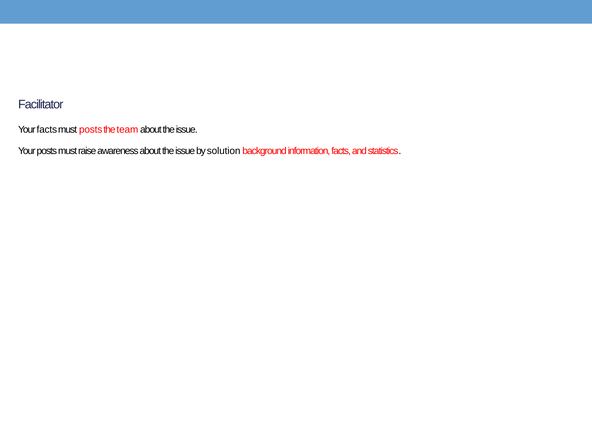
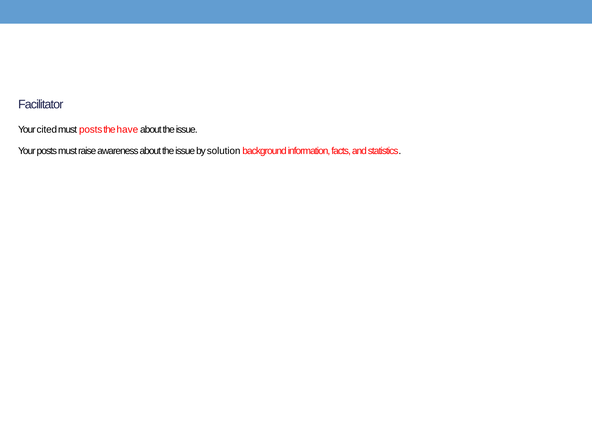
Your facts: facts -> cited
team: team -> have
